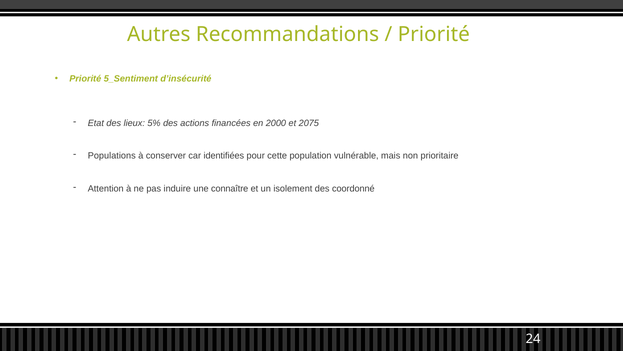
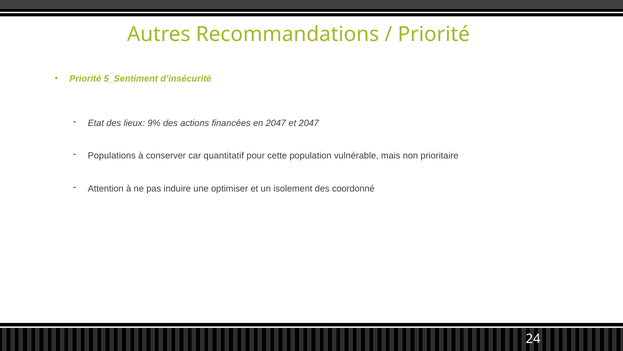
5%: 5% -> 9%
en 2000: 2000 -> 2047
et 2075: 2075 -> 2047
identifiées: identifiées -> quantitatif
connaître: connaître -> optimiser
